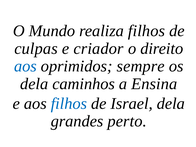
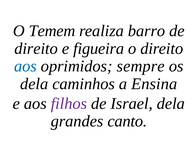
Mundo: Mundo -> Temem
realiza filhos: filhos -> barro
culpas at (36, 49): culpas -> direito
criador: criador -> figueira
filhos at (69, 103) colour: blue -> purple
perto: perto -> canto
